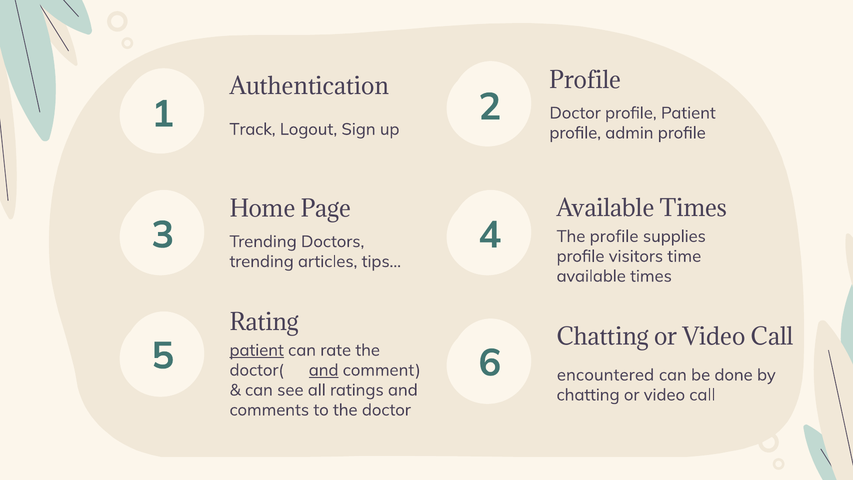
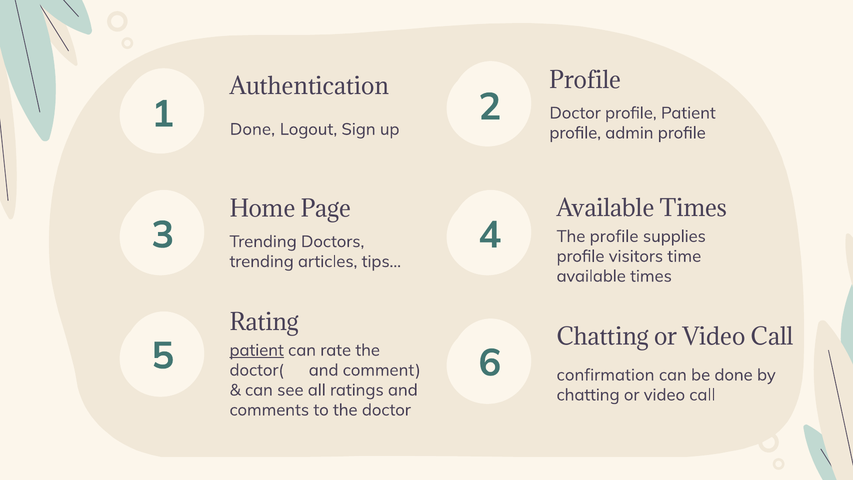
Track at (253, 129): Track -> Done
and at (324, 370) underline: present -> none
encountered: encountered -> confirmation
